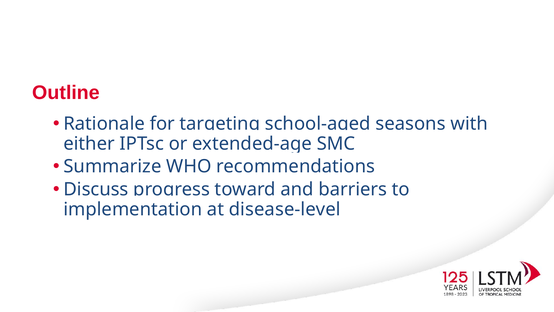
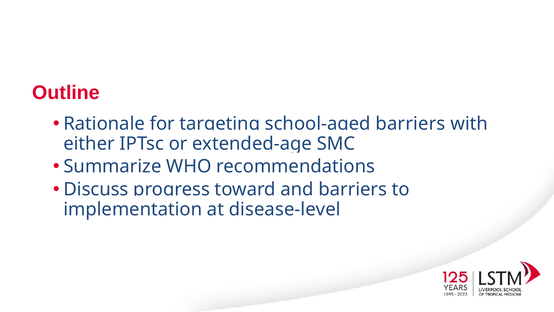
seasons at (411, 123): seasons -> barriers
